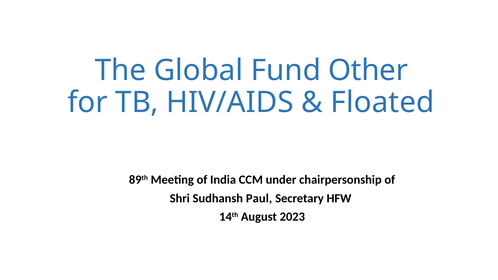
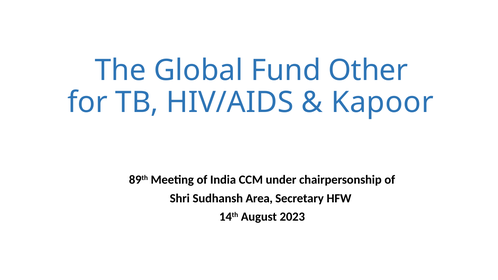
Floated: Floated -> Kapoor
Paul: Paul -> Area
